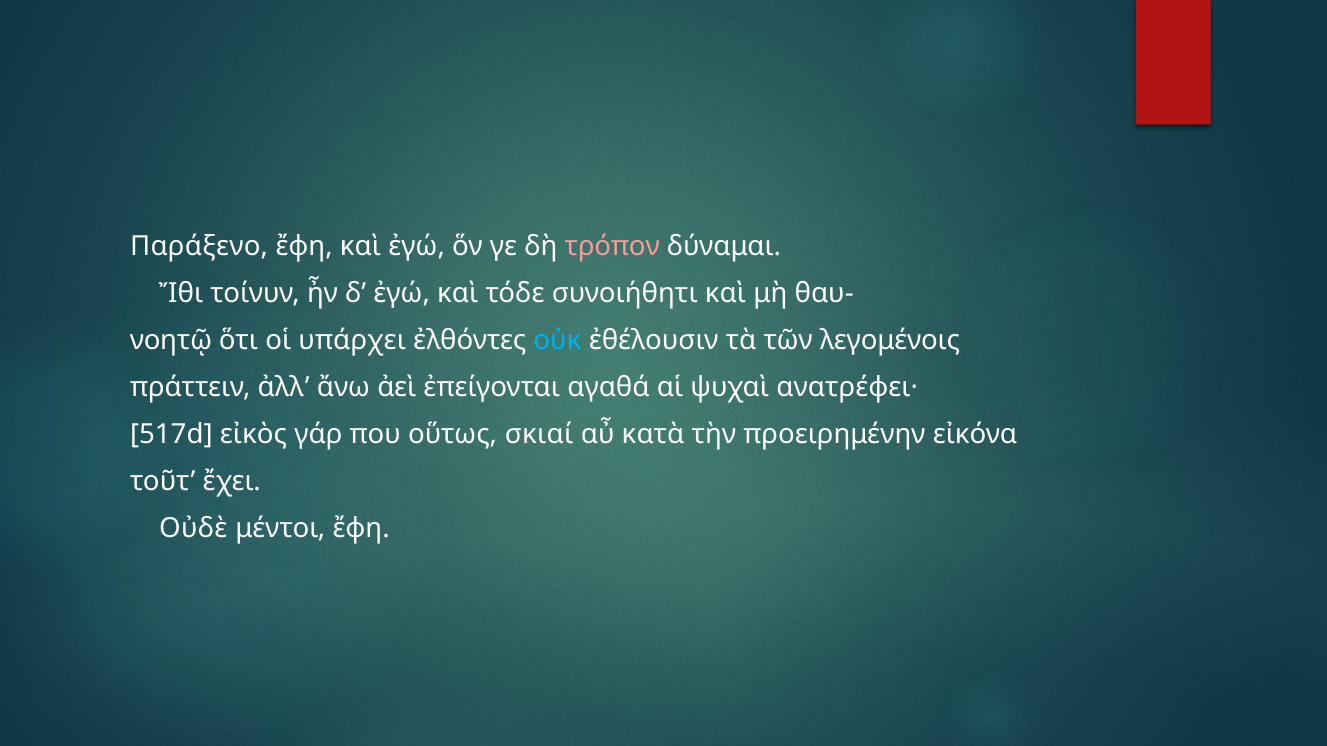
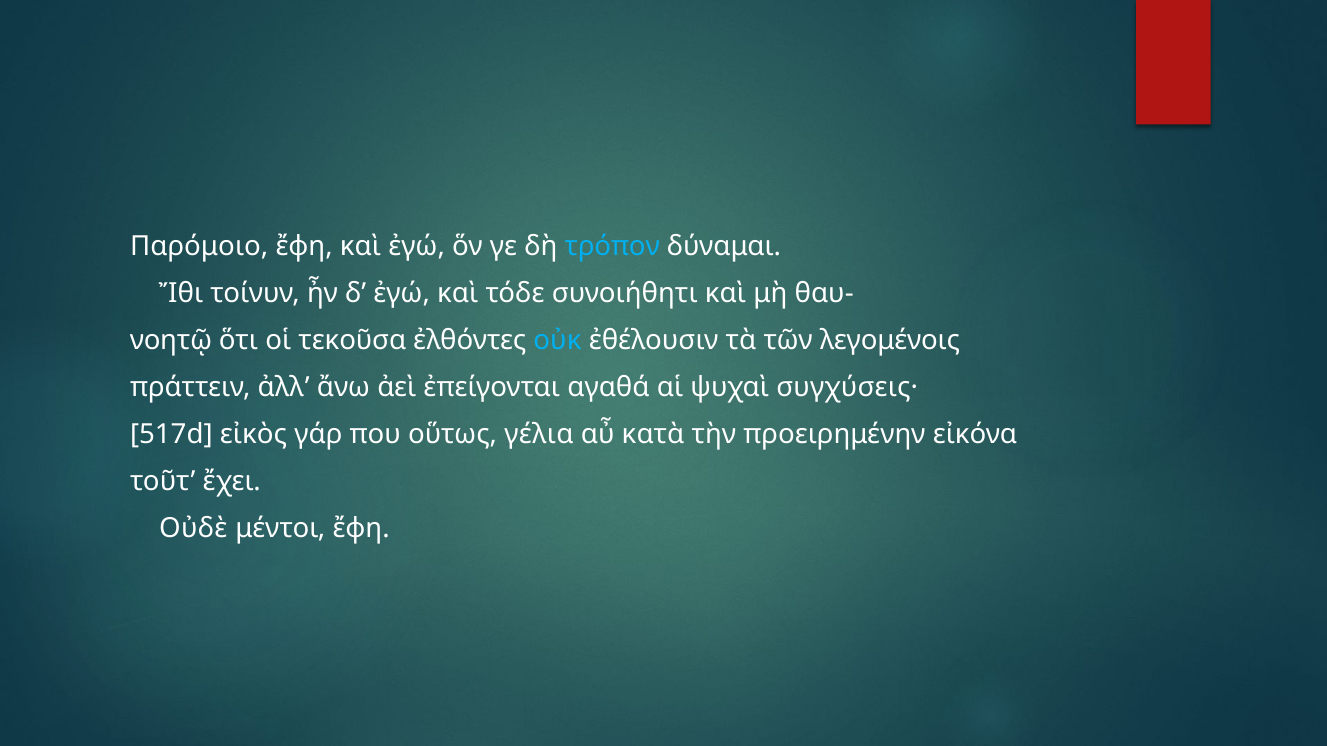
Παράξενο: Παράξενο -> Παρόμοιο
τρόπον colour: pink -> light blue
υπάρχει: υπάρχει -> τεκοῦσα
ανατρέφει·: ανατρέφει· -> συγχύσεις·
σκιαί: σκιαί -> γέλια
